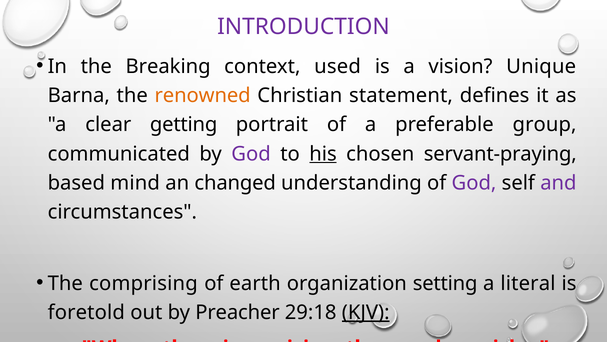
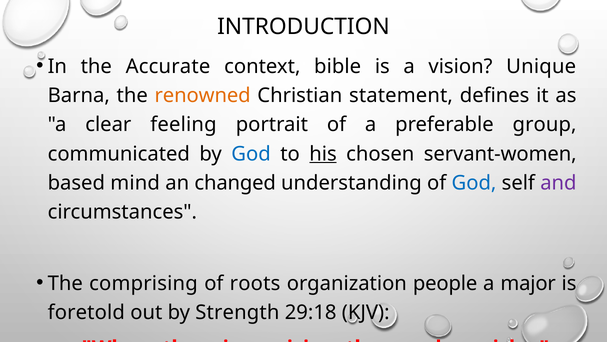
INTRODUCTION colour: purple -> black
Breaking: Breaking -> Accurate
used: used -> bible
getting: getting -> feeling
God at (251, 154) colour: purple -> blue
servant-praying: servant-praying -> servant-women
God at (474, 183) colour: purple -> blue
earth: earth -> roots
organization setting: setting -> people
literal: literal -> major
Preacher: Preacher -> Strength
KJV underline: present -> none
